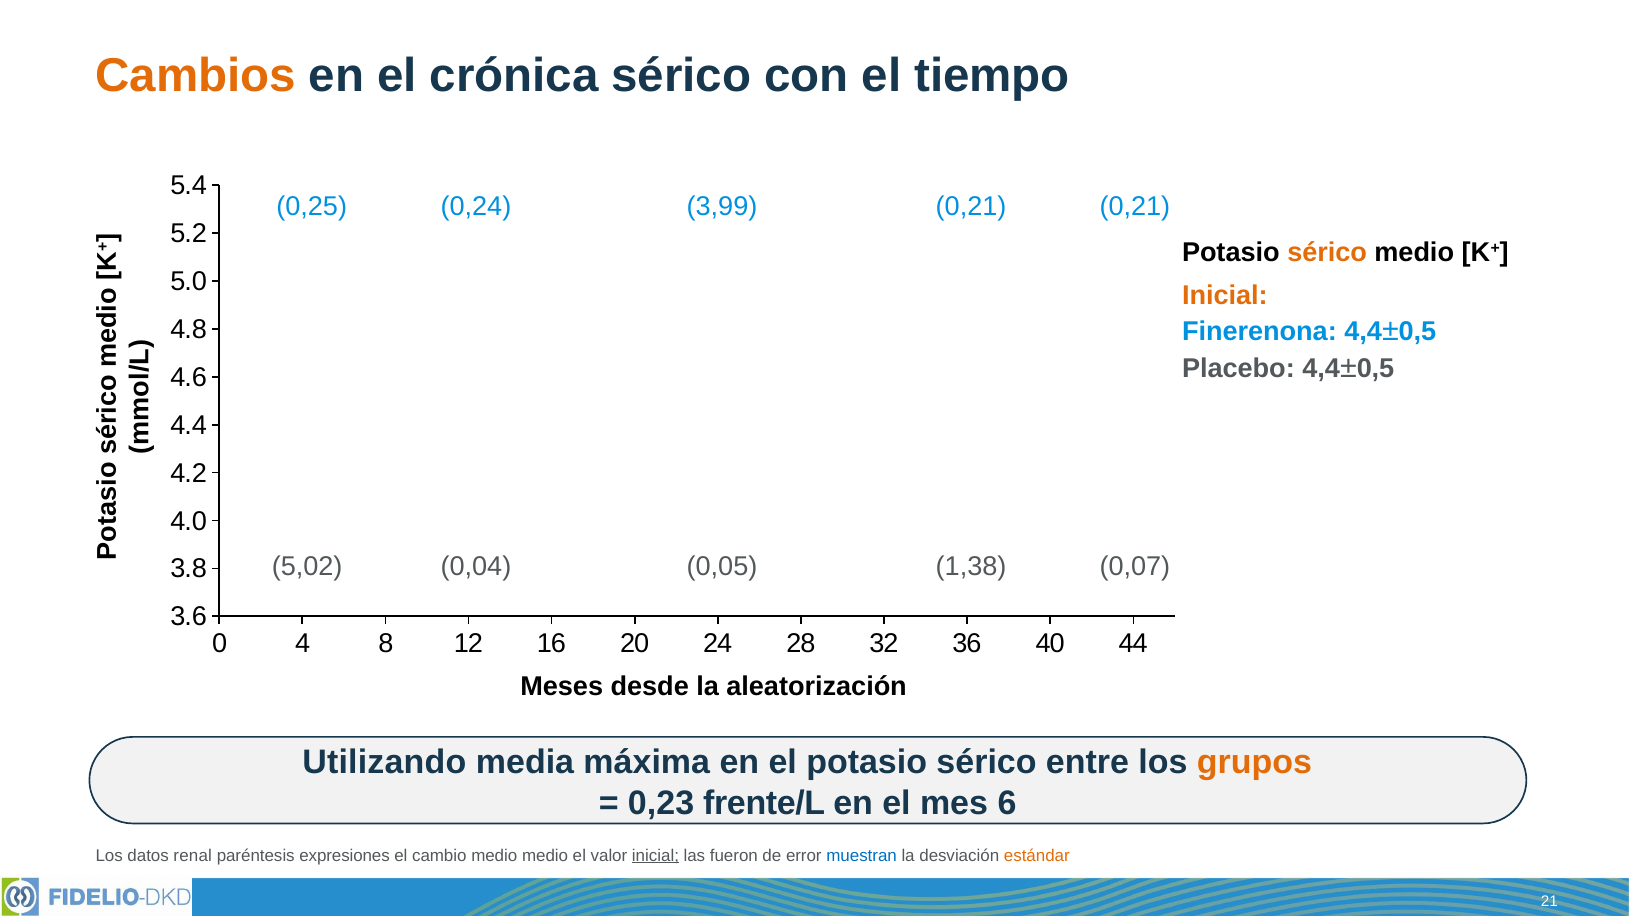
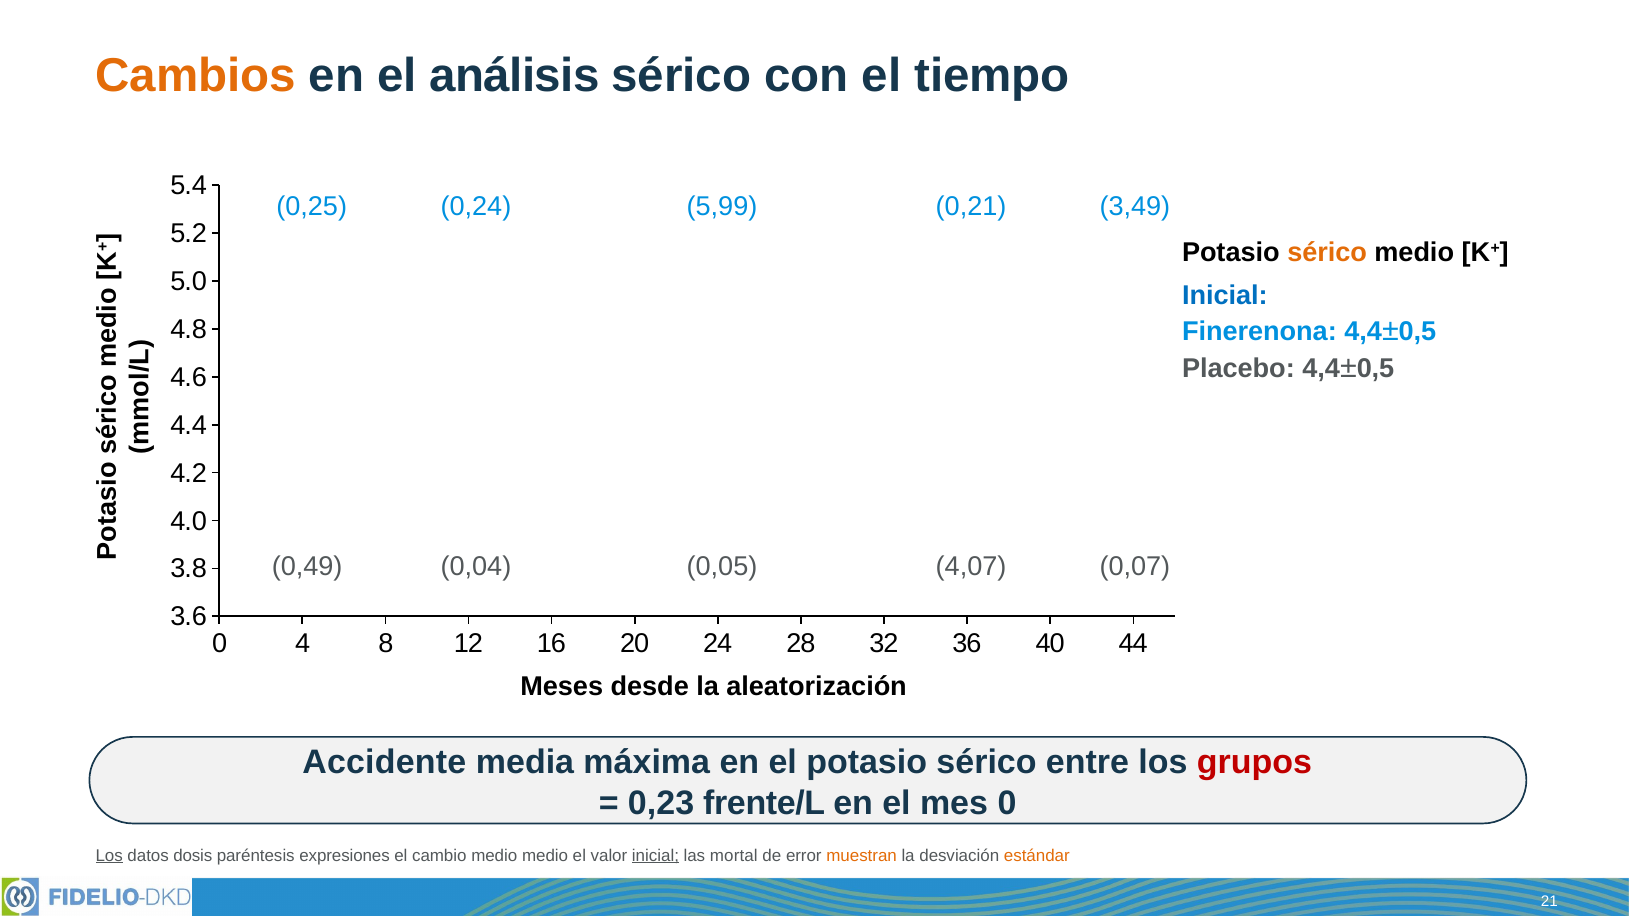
crónica: crónica -> análisis
3,99: 3,99 -> 5,99
0,21 at (1135, 207): 0,21 -> 3,49
Inicial at (1225, 296) colour: orange -> blue
5,02: 5,02 -> 0,49
1,38: 1,38 -> 4,07
Utilizando: Utilizando -> Accidente
grupos colour: orange -> red
mes 6: 6 -> 0
Los at (109, 856) underline: none -> present
renal: renal -> dosis
fueron: fueron -> mortal
muestran colour: blue -> orange
